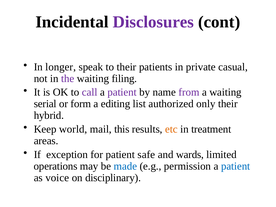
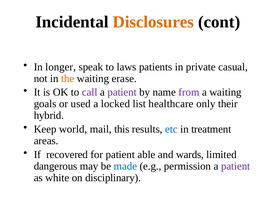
Disclosures colour: purple -> orange
to their: their -> laws
the colour: purple -> orange
filing: filing -> erase
serial: serial -> goals
form: form -> used
editing: editing -> locked
authorized: authorized -> healthcare
etc colour: orange -> blue
exception: exception -> recovered
safe: safe -> able
operations: operations -> dangerous
patient at (236, 166) colour: blue -> purple
voice: voice -> white
